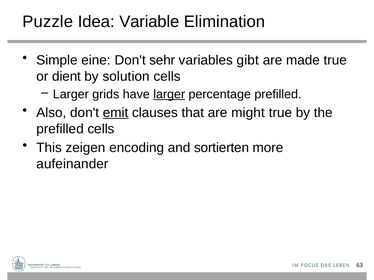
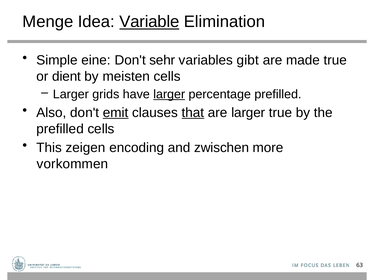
Puzzle: Puzzle -> Menge
Variable underline: none -> present
solution: solution -> meisten
that underline: none -> present
are might: might -> larger
sortierten: sortierten -> zwischen
aufeinander: aufeinander -> vorkommen
